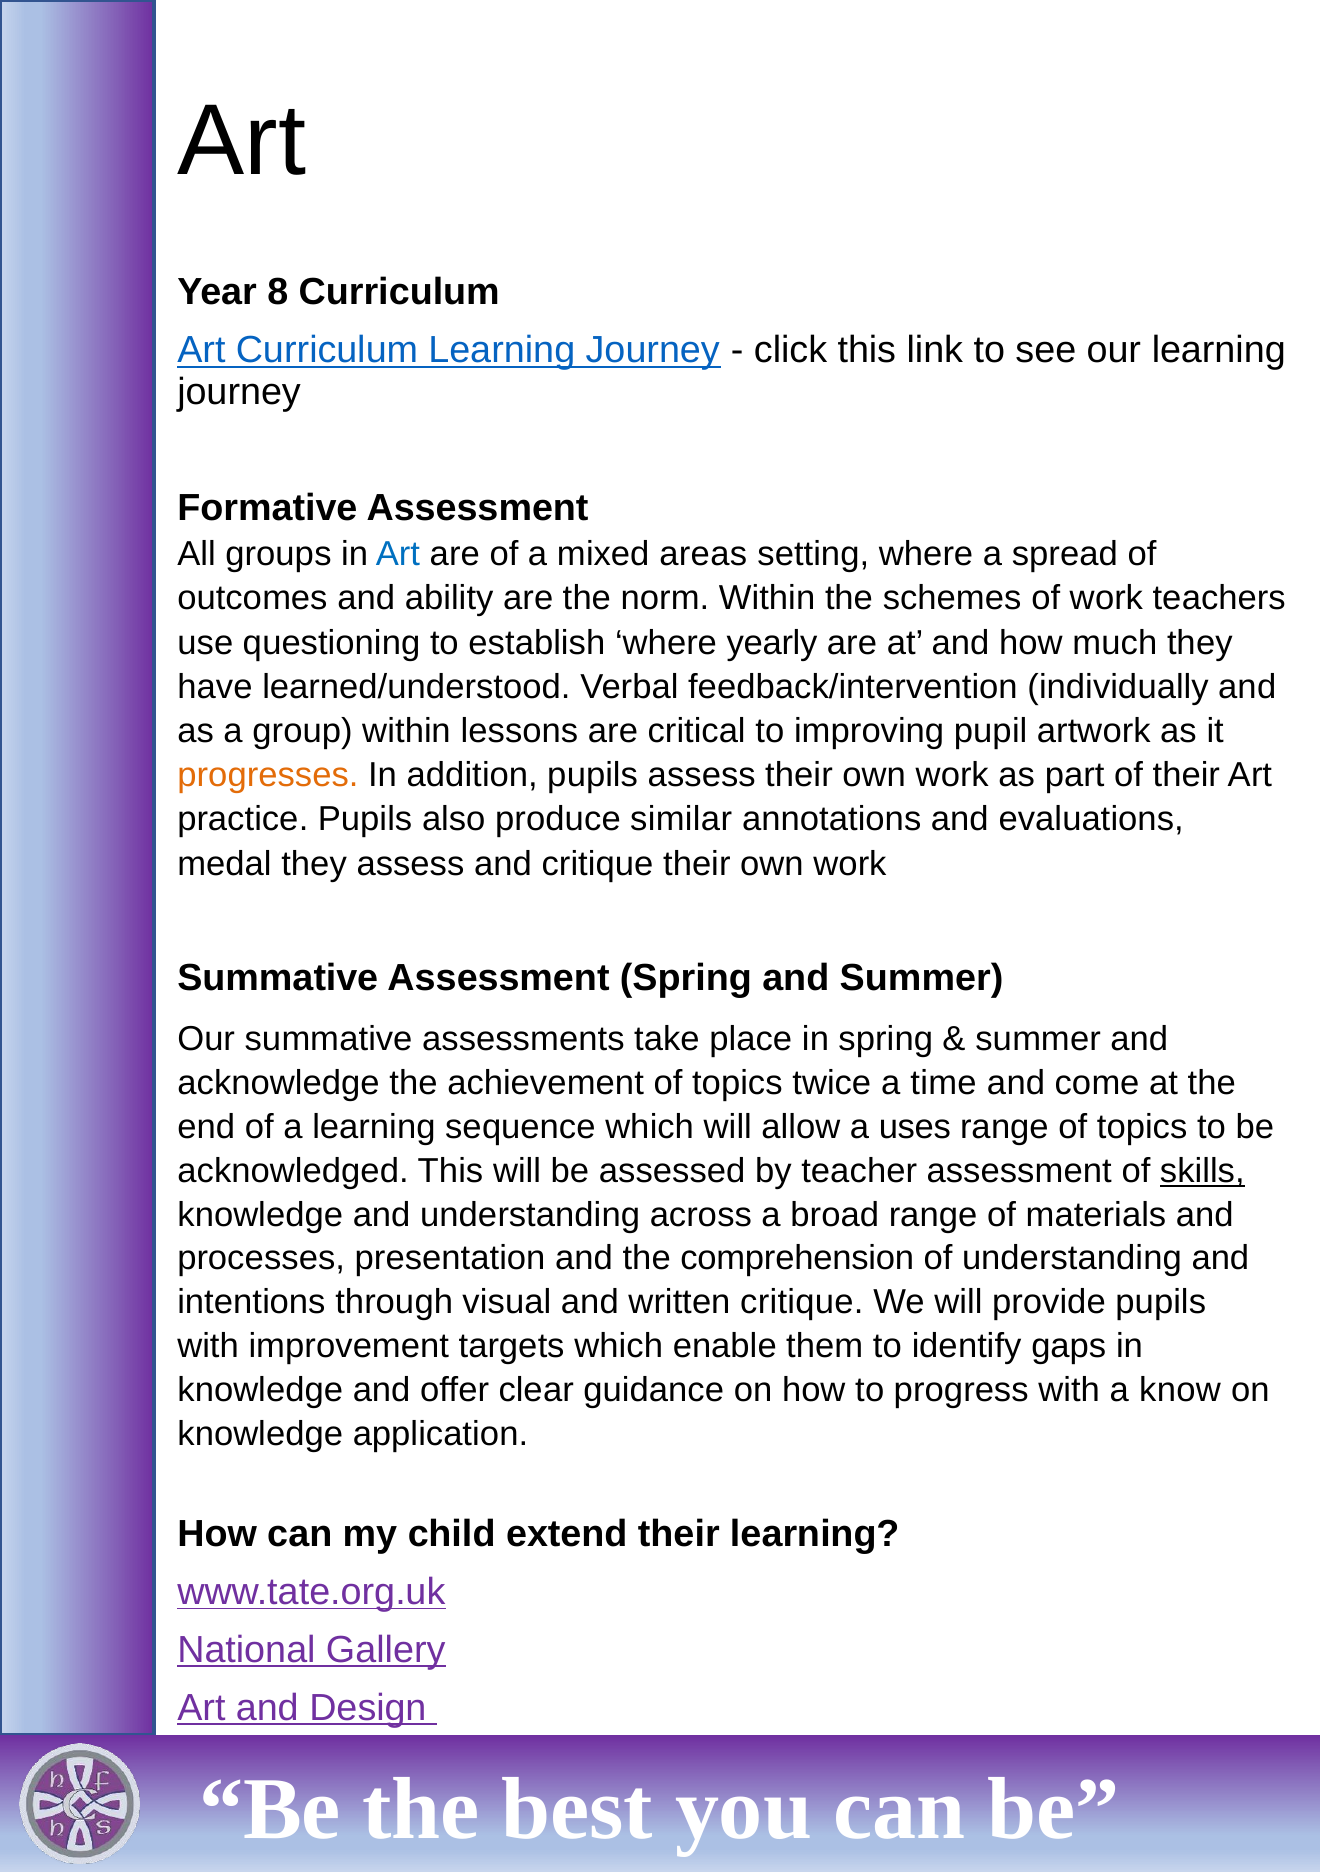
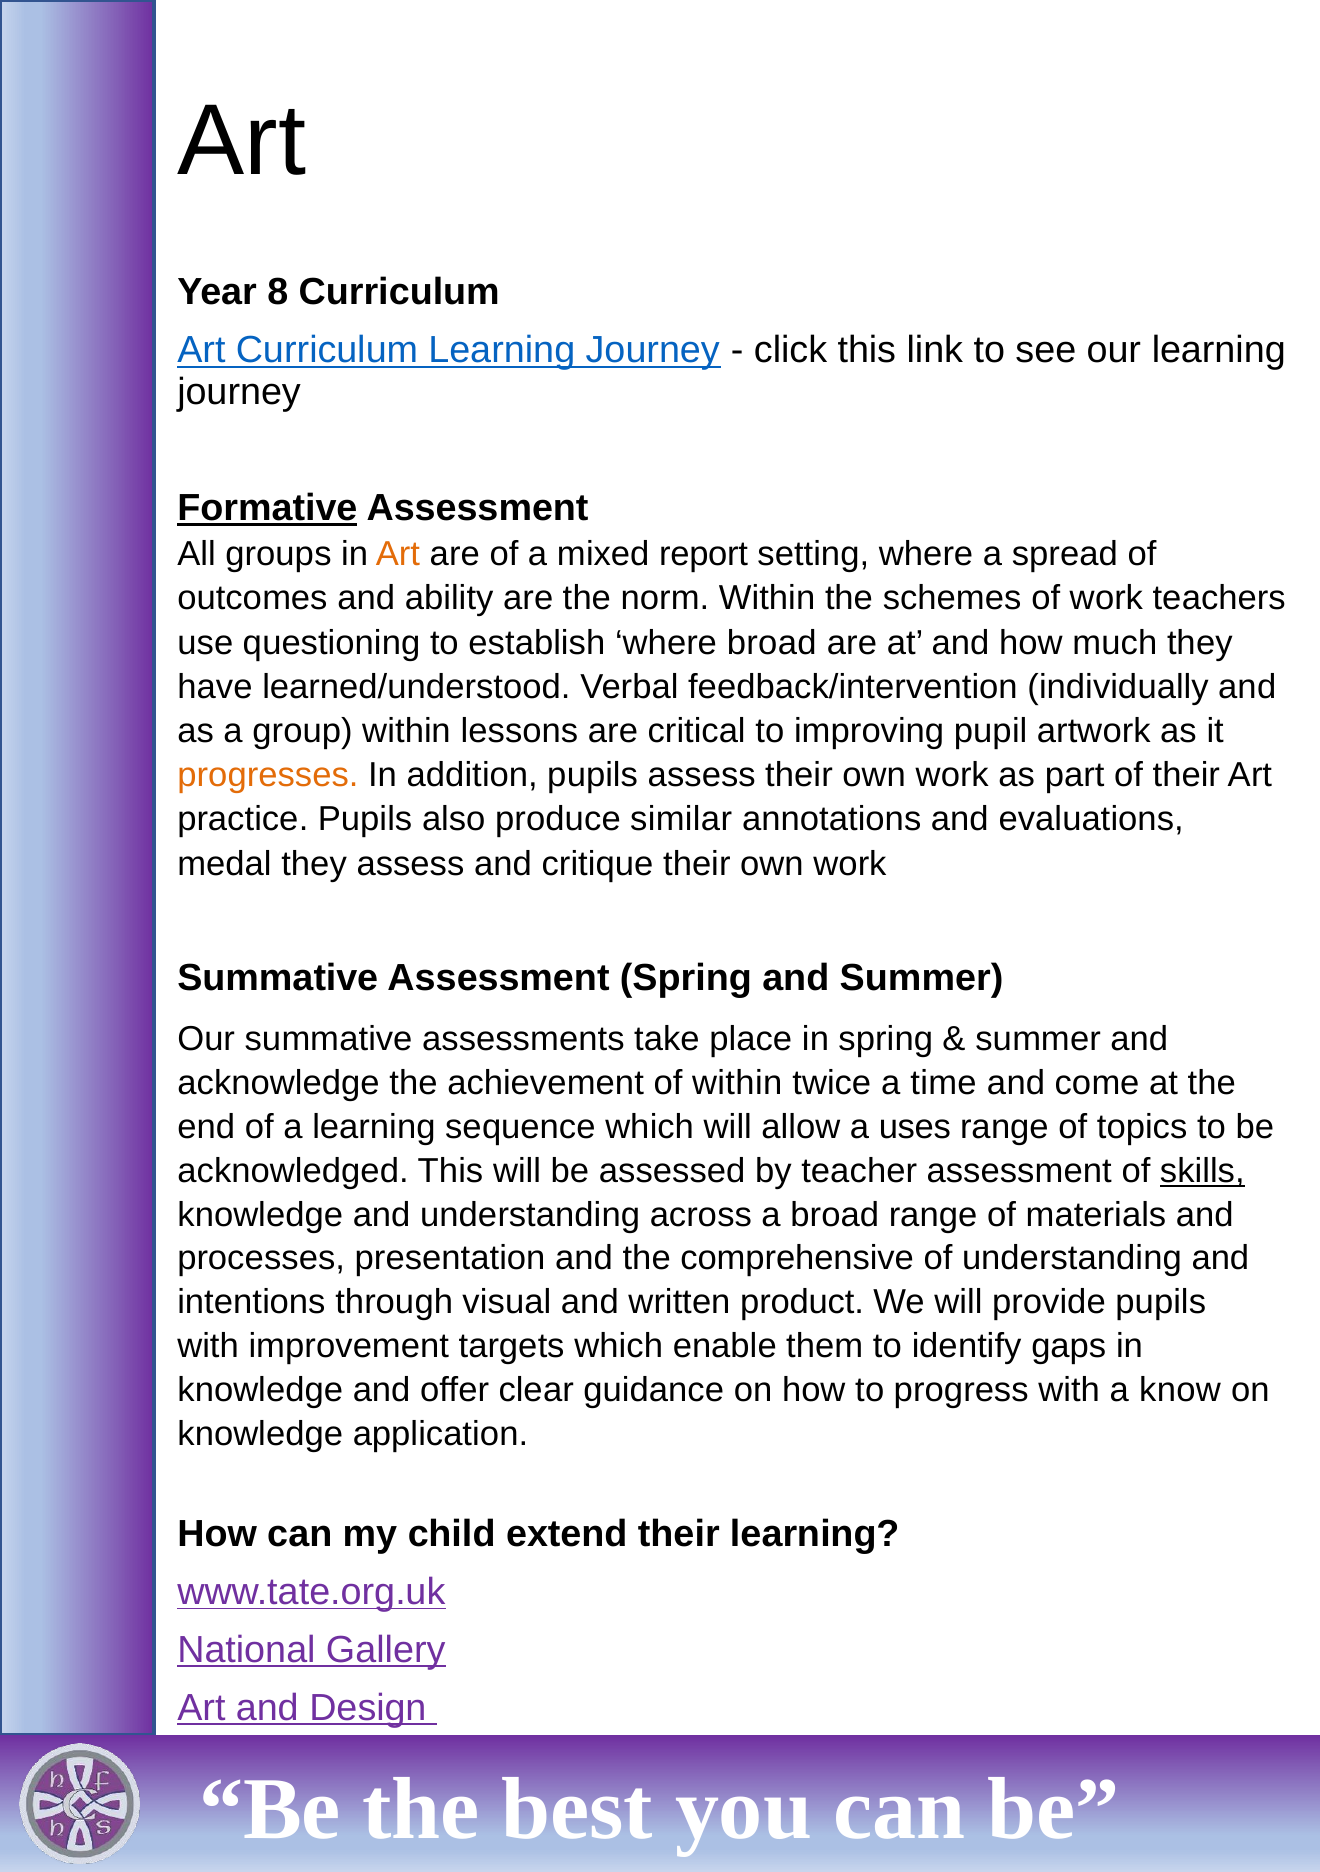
Formative underline: none -> present
Art at (398, 555) colour: blue -> orange
areas: areas -> report
where yearly: yearly -> broad
achievement of topics: topics -> within
comprehension: comprehension -> comprehensive
written critique: critique -> product
